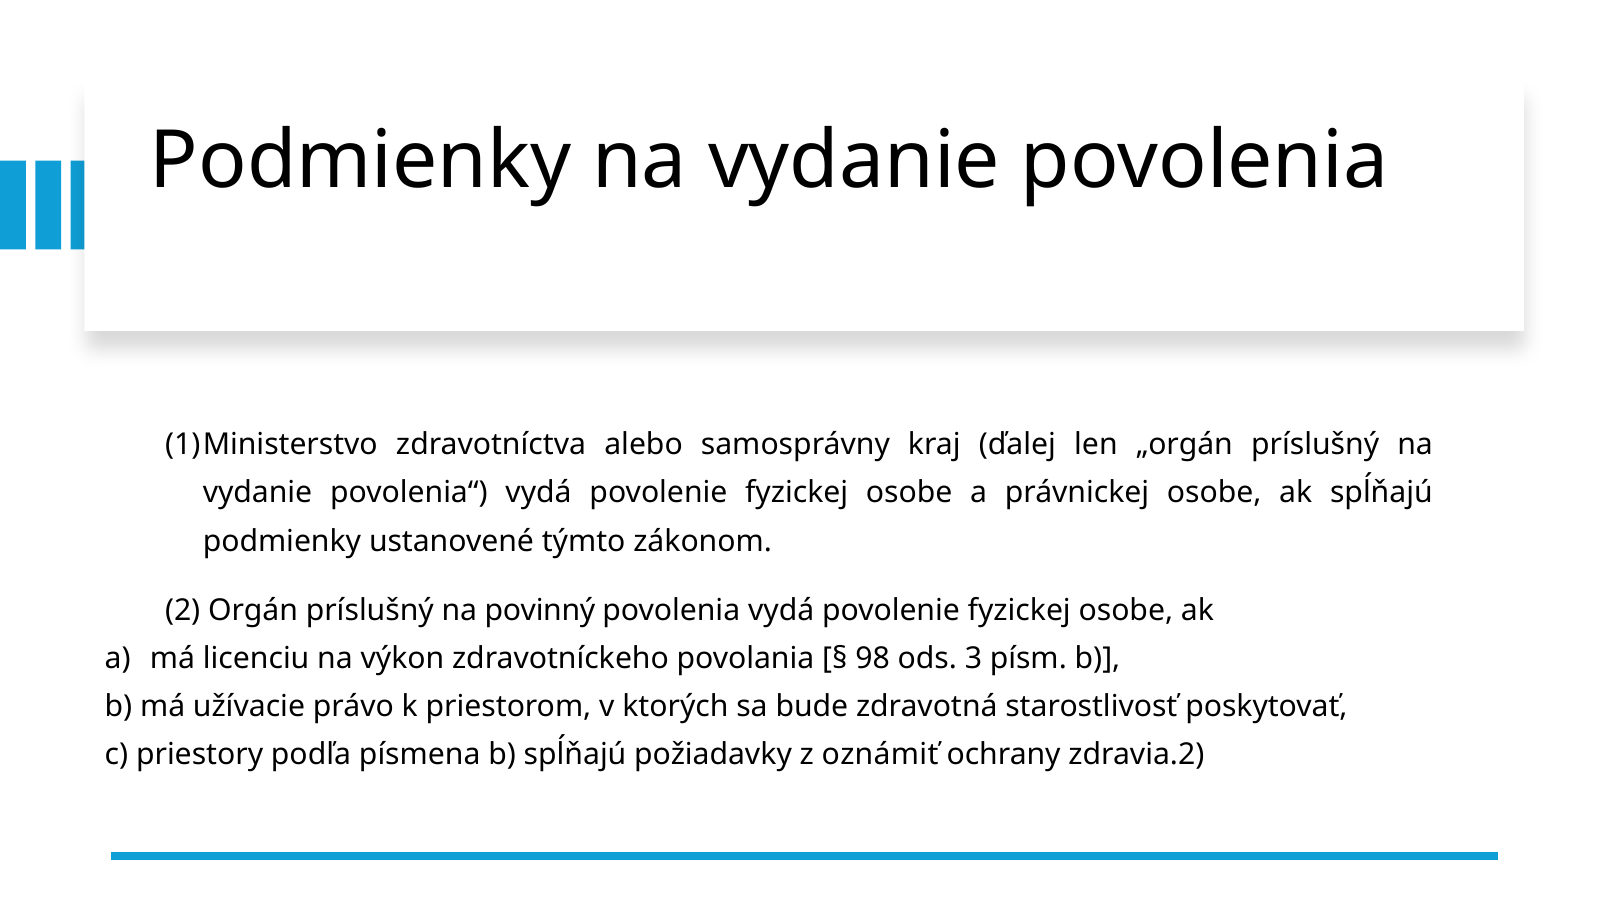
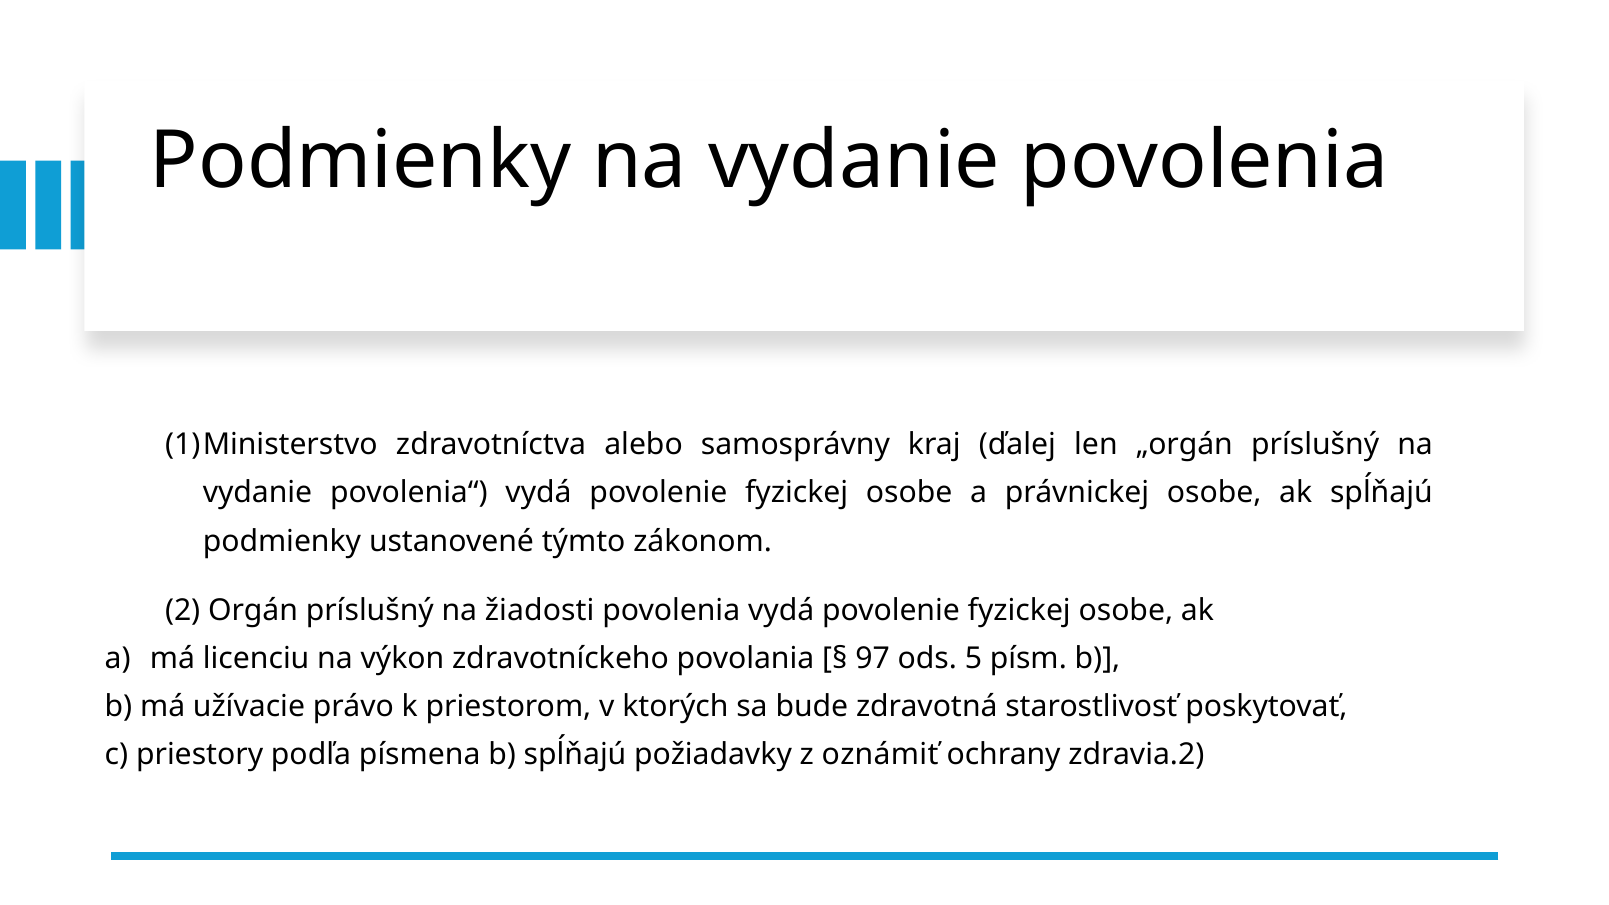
povinný: povinný -> žiadosti
98: 98 -> 97
3: 3 -> 5
